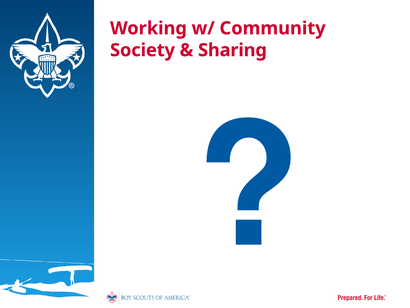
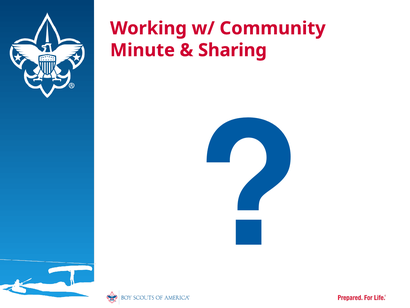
Society: Society -> Minute
